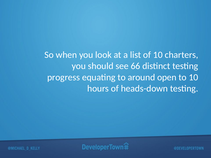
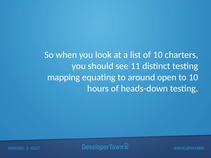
66: 66 -> 11
progress: progress -> mapping
